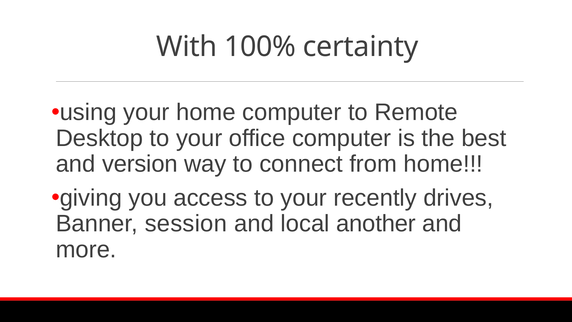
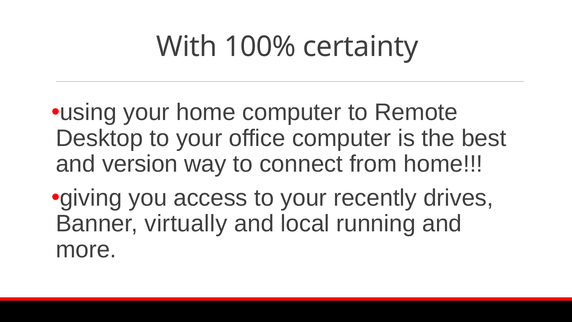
session: session -> virtually
another: another -> running
